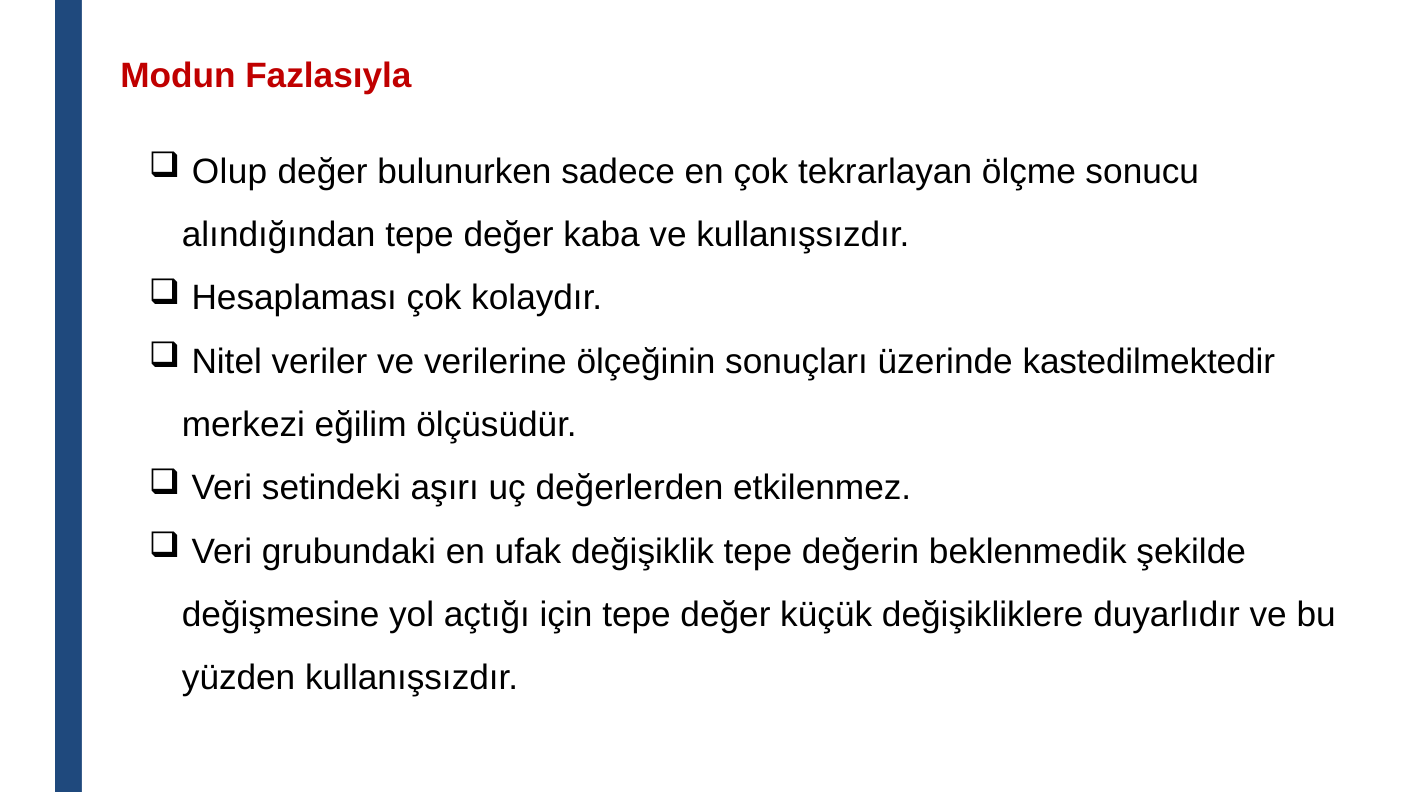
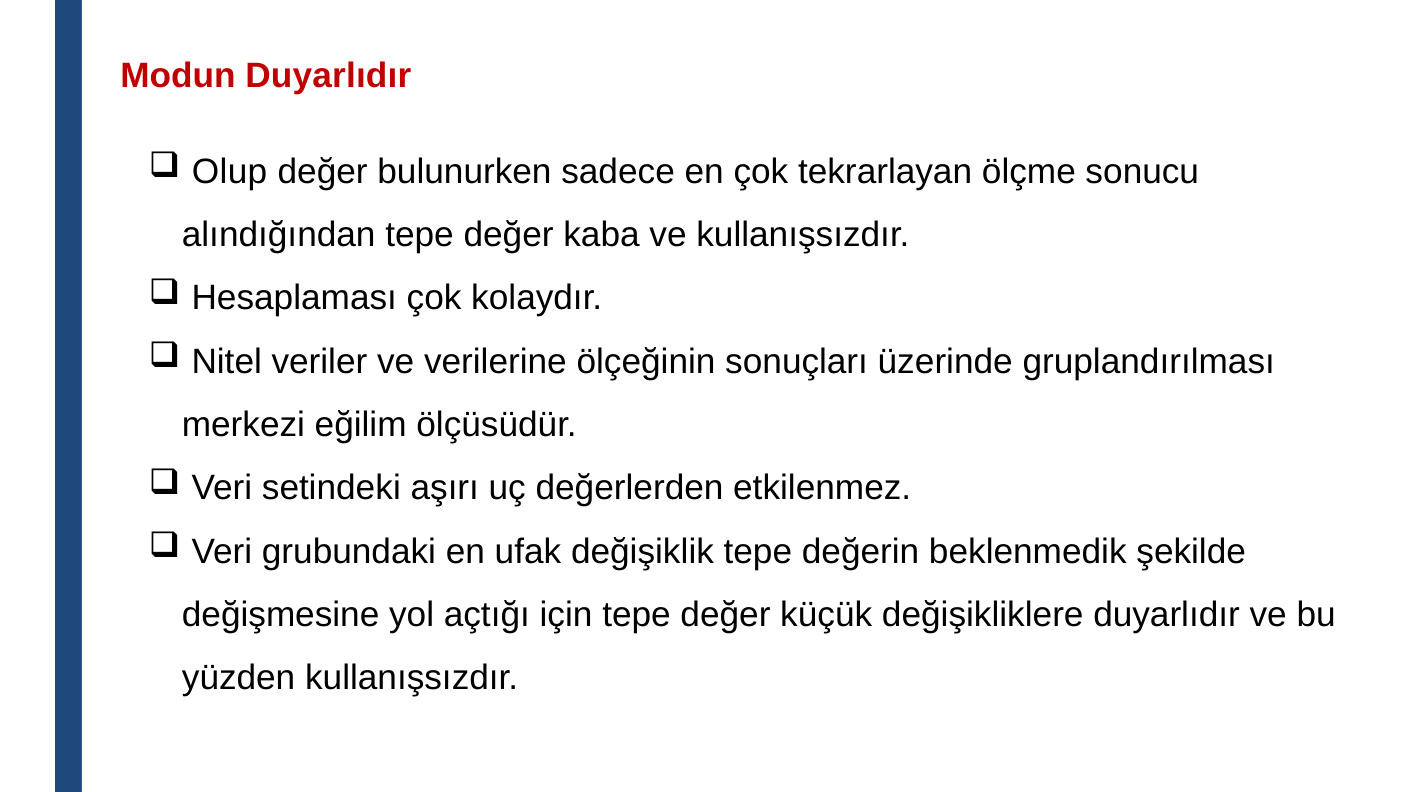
Modun Fazlasıyla: Fazlasıyla -> Duyarlıdır
kastedilmektedir: kastedilmektedir -> gruplandırılması
